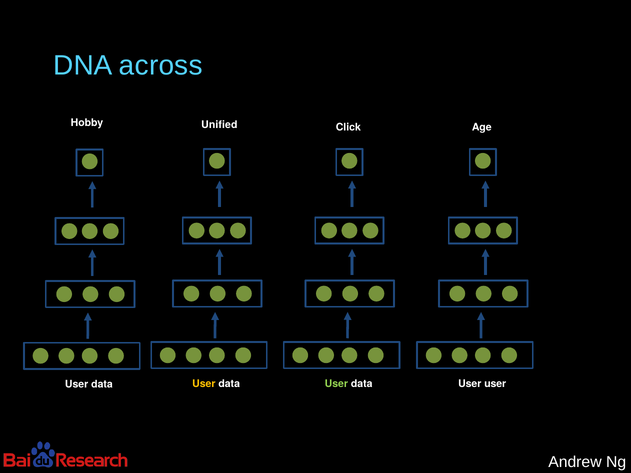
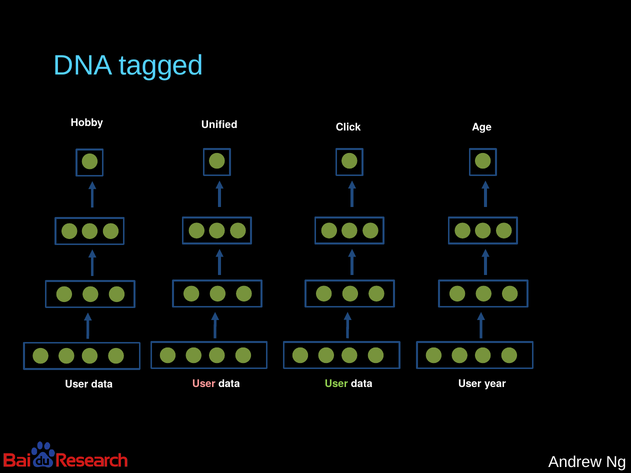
across: across -> tagged
User user: user -> year
User at (204, 384) colour: yellow -> pink
